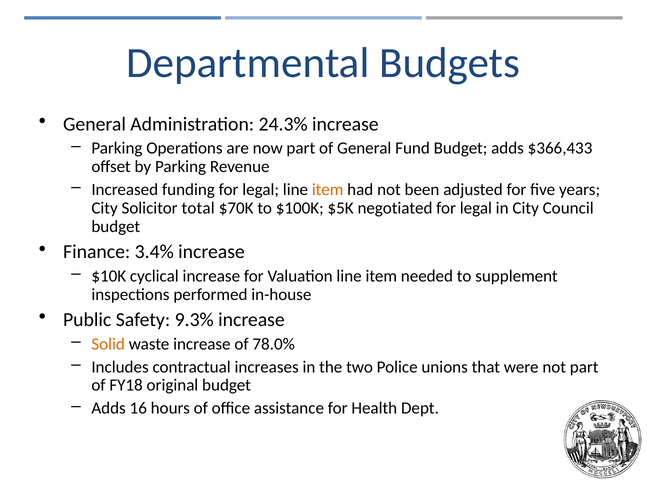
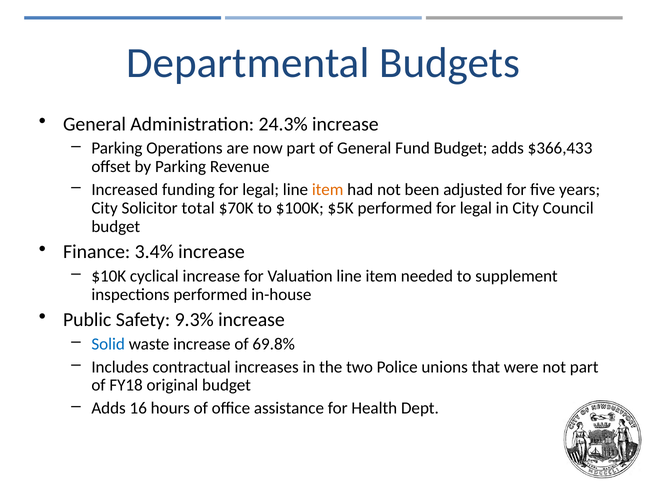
$5K negotiated: negotiated -> performed
Solid colour: orange -> blue
78.0%: 78.0% -> 69.8%
